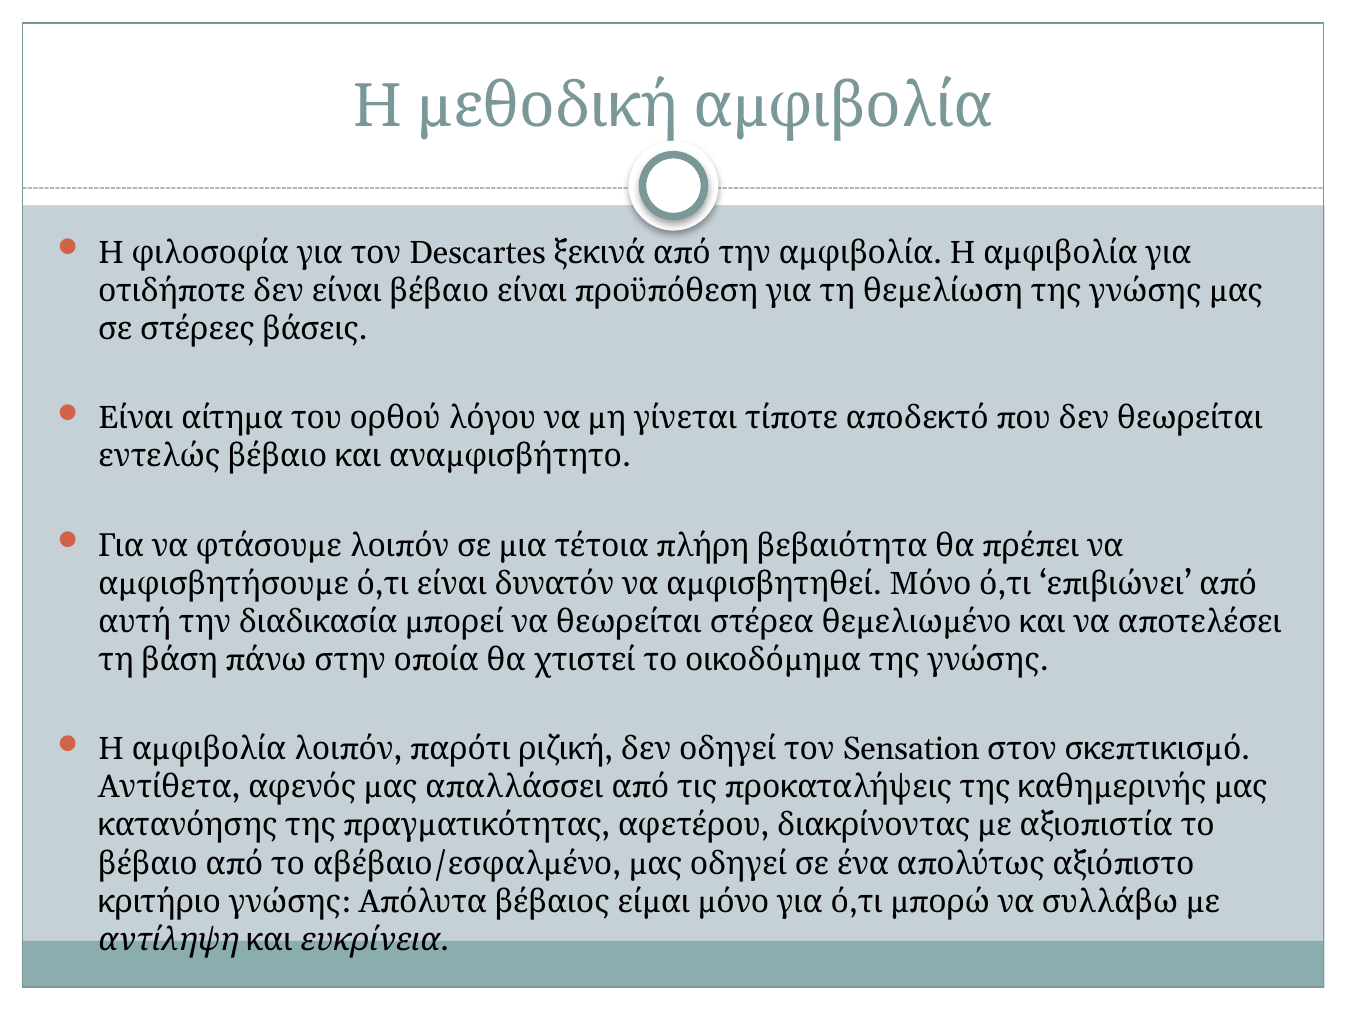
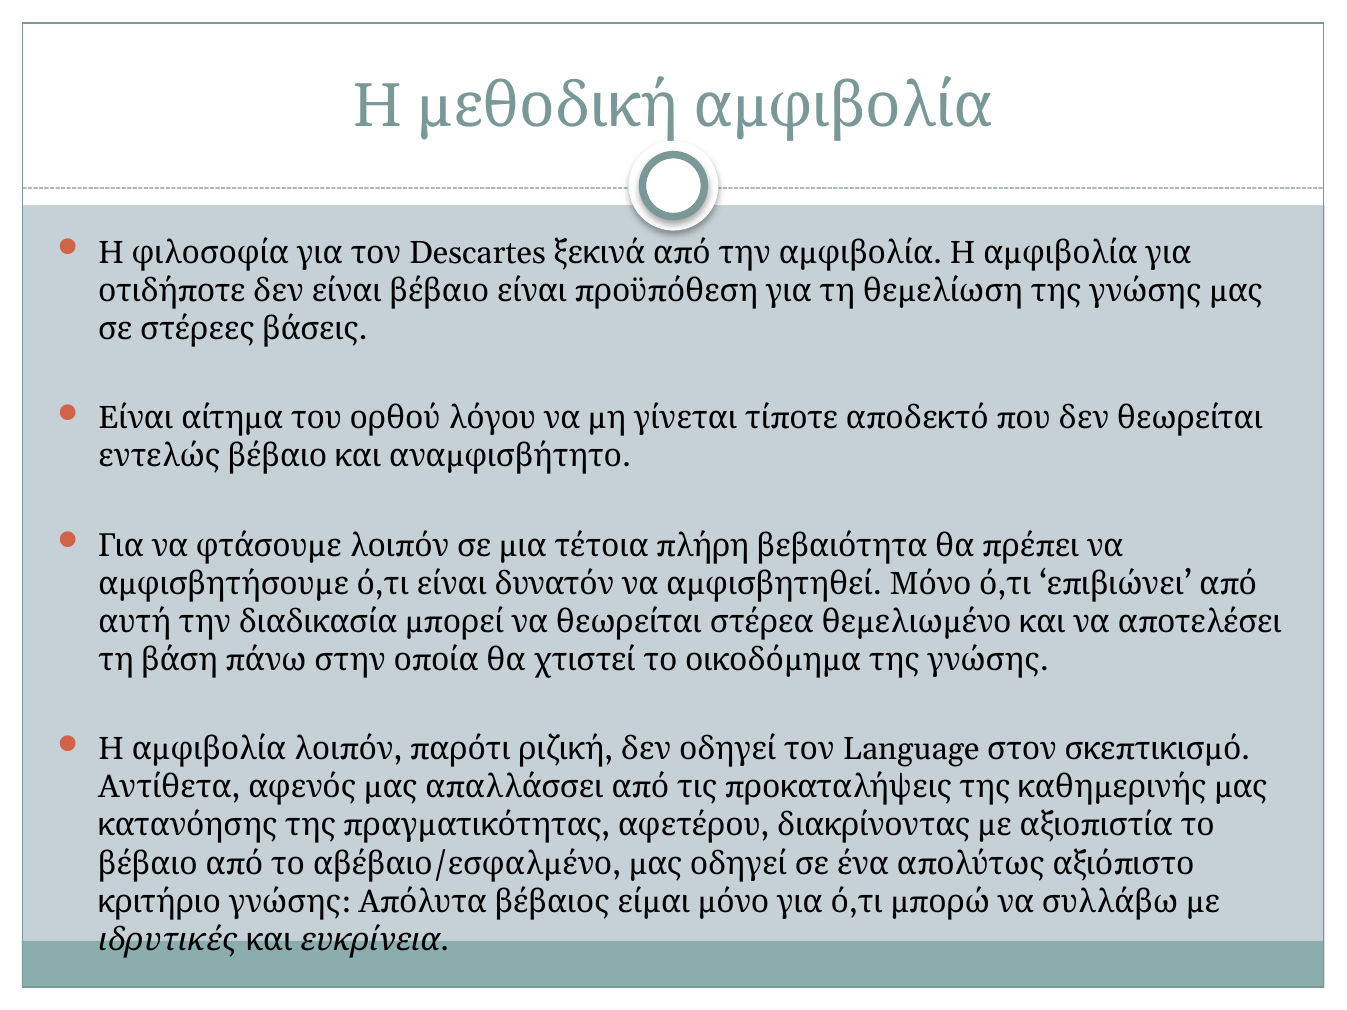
Sensation: Sensation -> Language
αντίληψη: αντίληψη -> ιδρυτικές
